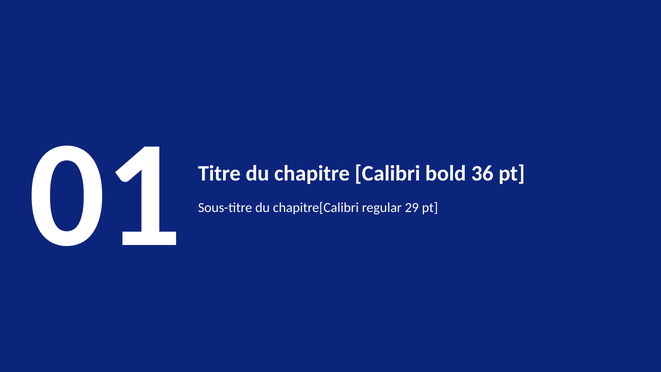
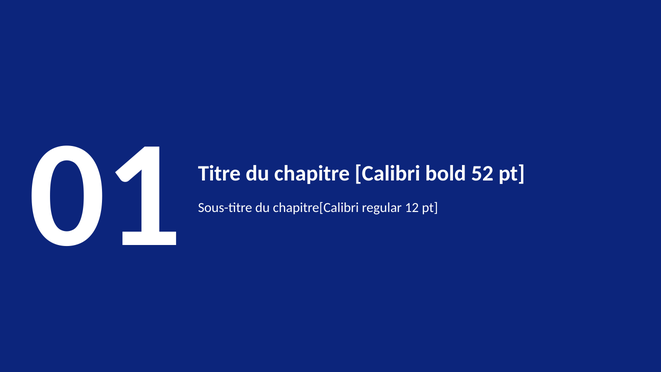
36: 36 -> 52
29: 29 -> 12
